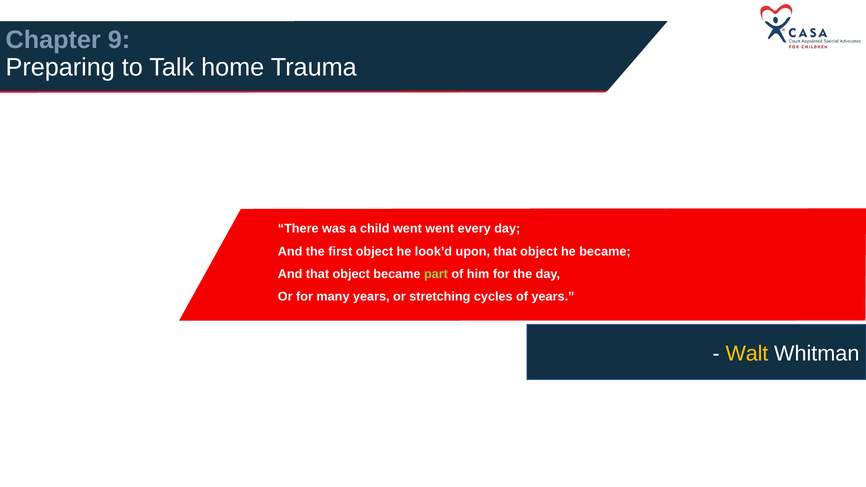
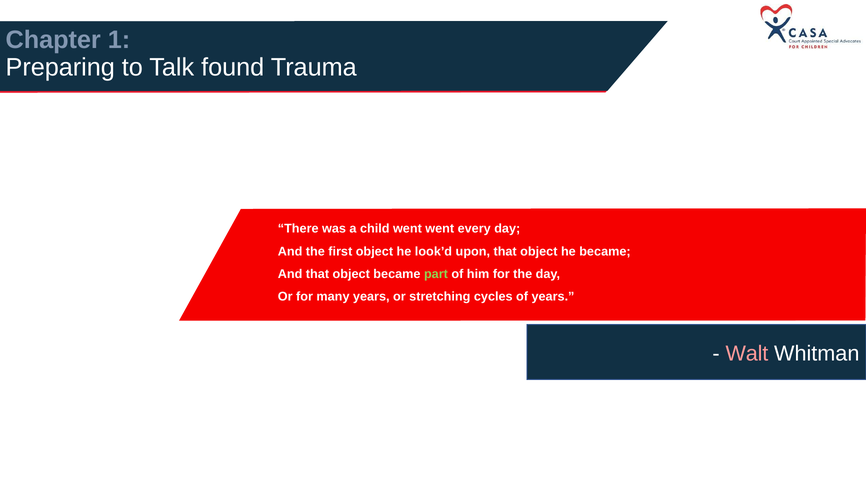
9: 9 -> 1
home: home -> found
Walt colour: yellow -> pink
